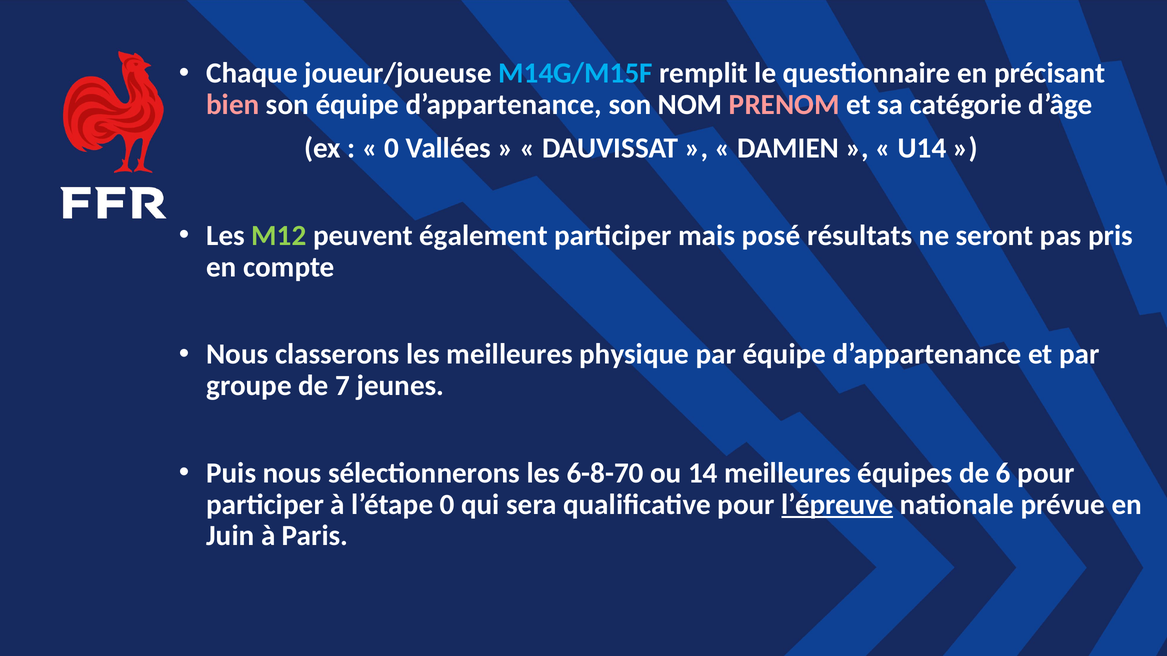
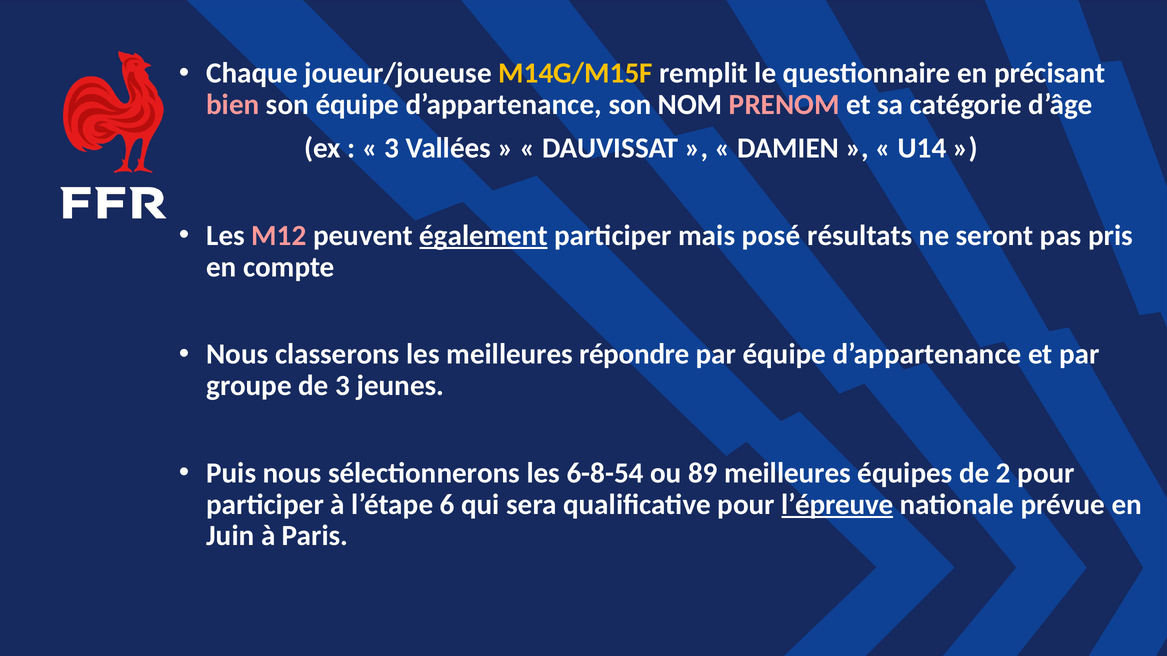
M14G/M15F colour: light blue -> yellow
0 at (392, 148): 0 -> 3
M12 colour: light green -> pink
également underline: none -> present
physique: physique -> répondre
de 7: 7 -> 3
6-8-70: 6-8-70 -> 6-8-54
14: 14 -> 89
6: 6 -> 2
l’étape 0: 0 -> 6
